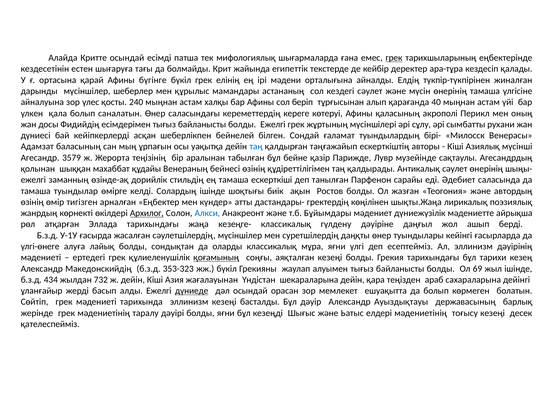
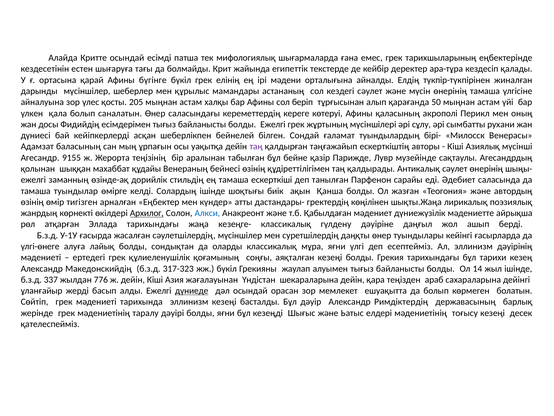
грек at (394, 58) underline: present -> none
240: 240 -> 205
40: 40 -> 50
таң at (256, 146) colour: blue -> purple
3579: 3579 -> 9155
Ростов: Ростов -> Қанша
Бұйымдары: Бұйымдары -> Қабылдаған
қоғамының underline: present -> none
353-323: 353-323 -> 317-323
69: 69 -> 14
434: 434 -> 337
732: 732 -> 776
Ауыздықтауы: Ауыздықтауы -> Римдіктердің
